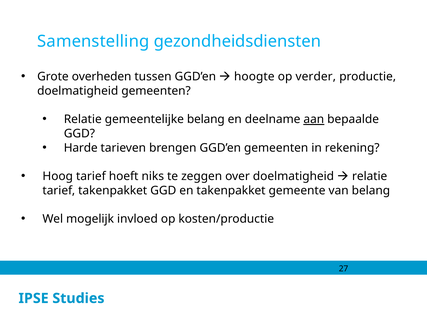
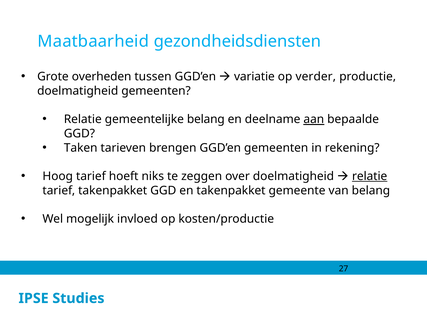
Samenstelling: Samenstelling -> Maatbaarheid
hoogte: hoogte -> variatie
Harde: Harde -> Taken
relatie at (370, 176) underline: none -> present
